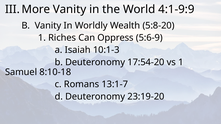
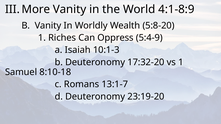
4:1-9:9: 4:1-9:9 -> 4:1-8:9
5:6-9: 5:6-9 -> 5:4-9
17:54-20: 17:54-20 -> 17:32-20
